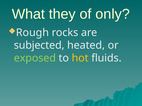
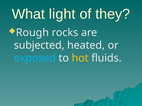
they: they -> light
only: only -> they
exposed colour: light green -> light blue
